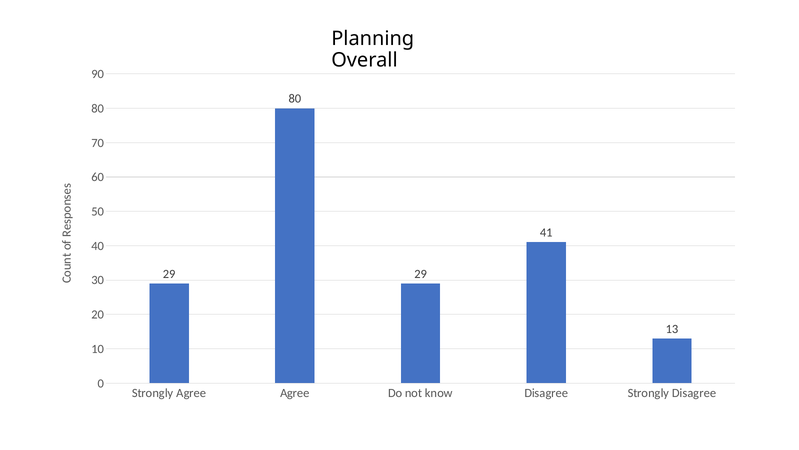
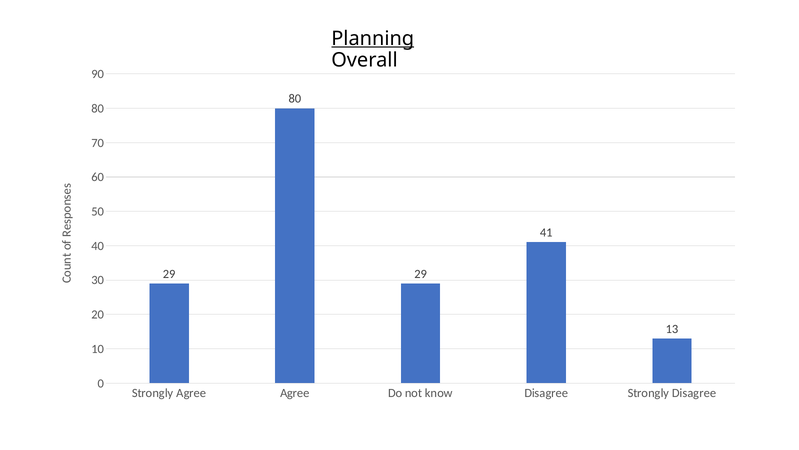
Planning underline: none -> present
